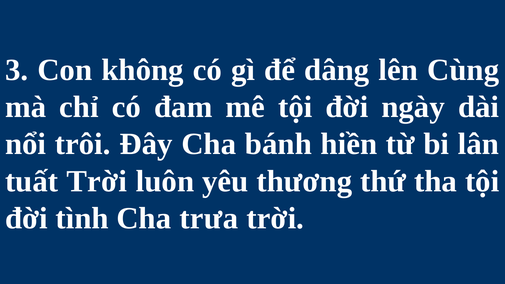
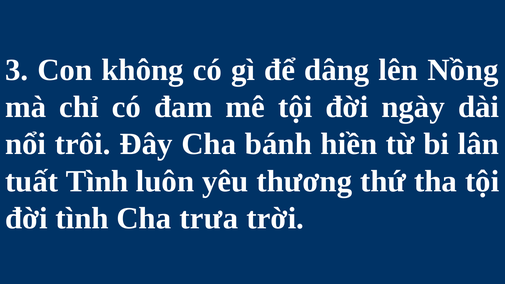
Cùng: Cùng -> Nồng
tuất Trời: Trời -> Tình
